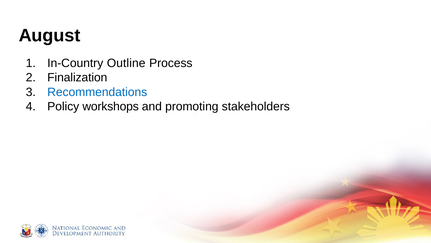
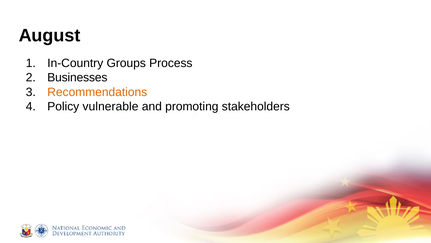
Outline: Outline -> Groups
Finalization: Finalization -> Businesses
Recommendations colour: blue -> orange
workshops: workshops -> vulnerable
